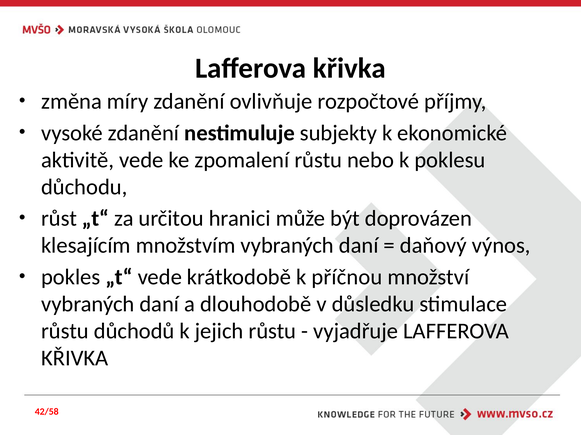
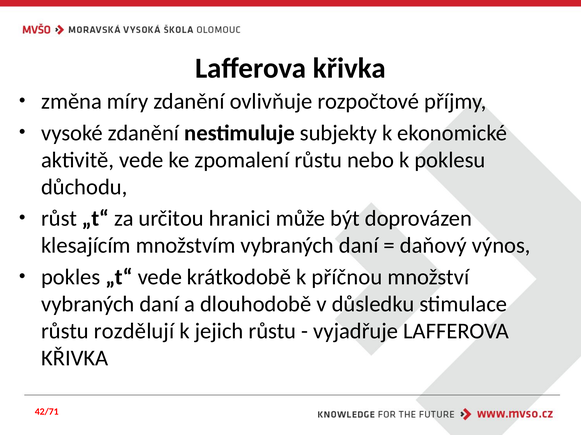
důchodů: důchodů -> rozdělují
42/58: 42/58 -> 42/71
